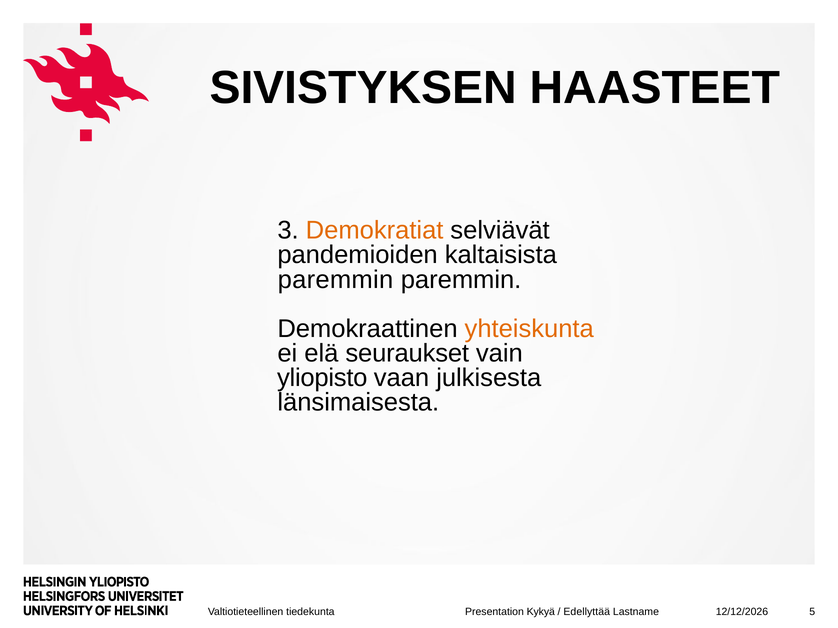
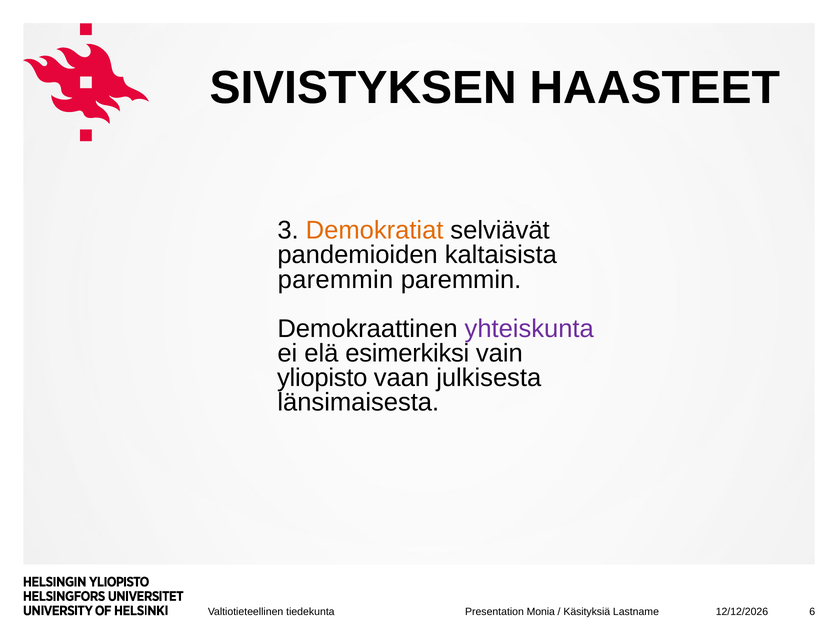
yhteiskunta colour: orange -> purple
seuraukset: seuraukset -> esimerkiksi
Kykyä: Kykyä -> Monia
Edellyttää: Edellyttää -> Käsityksiä
5: 5 -> 6
